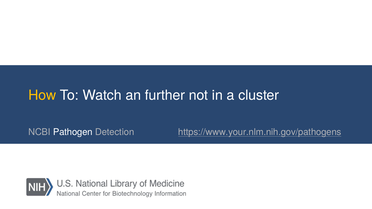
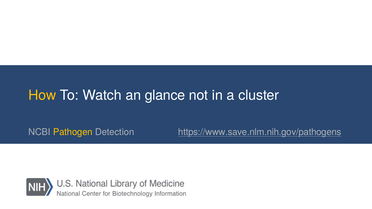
further: further -> glance
Pathogen colour: white -> yellow
https://www.your.nlm.nih.gov/pathogens: https://www.your.nlm.nih.gov/pathogens -> https://www.save.nlm.nih.gov/pathogens
